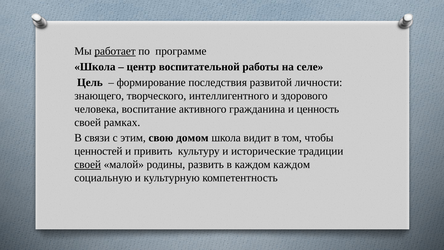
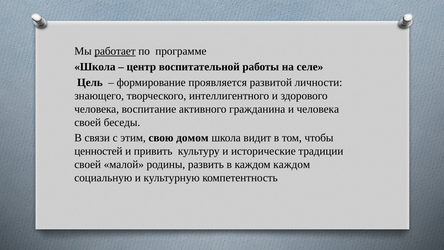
последствия: последствия -> проявляется
и ценность: ценность -> человека
рамках: рамках -> беседы
своей at (88, 164) underline: present -> none
